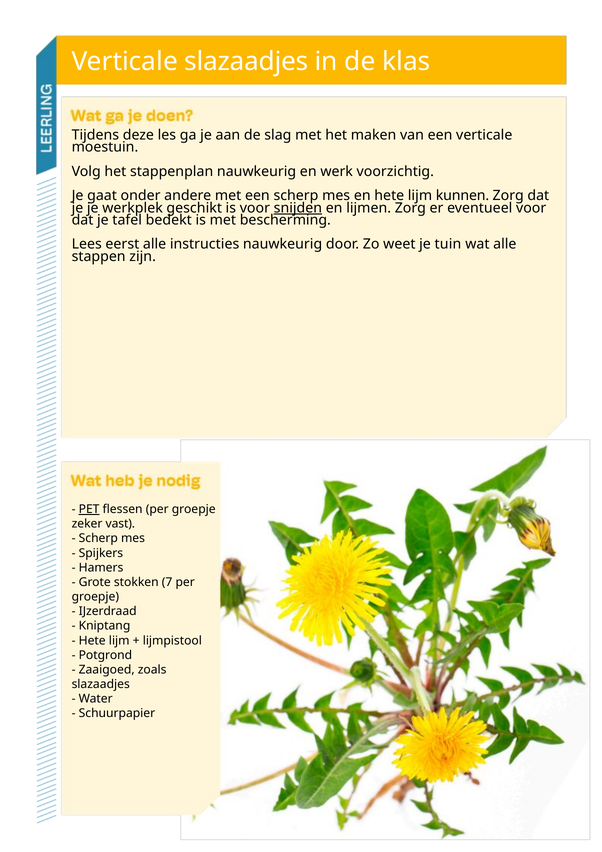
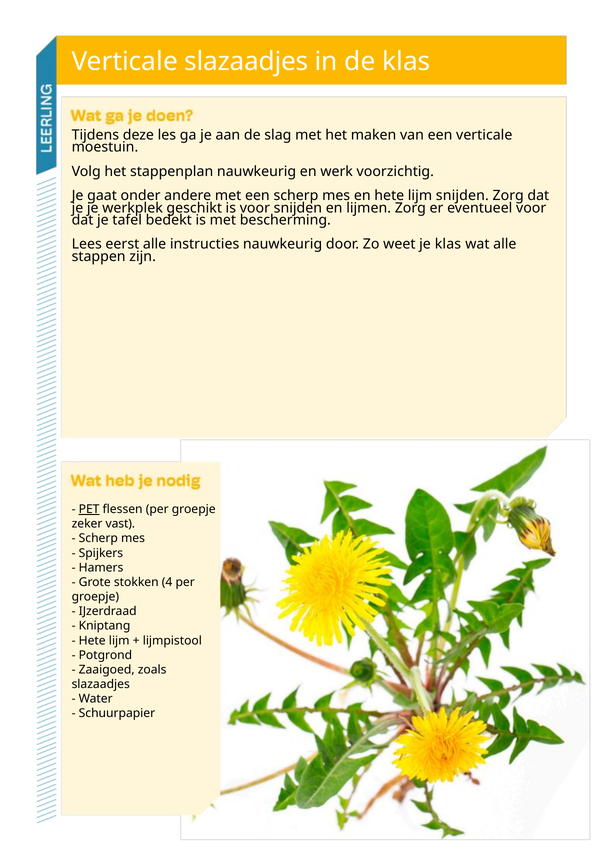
lijm kunnen: kunnen -> snijden
snijden at (298, 208) underline: present -> none
je tuin: tuin -> klas
7: 7 -> 4
